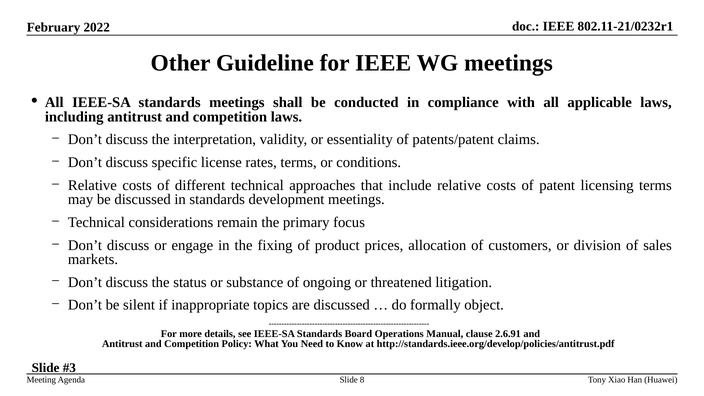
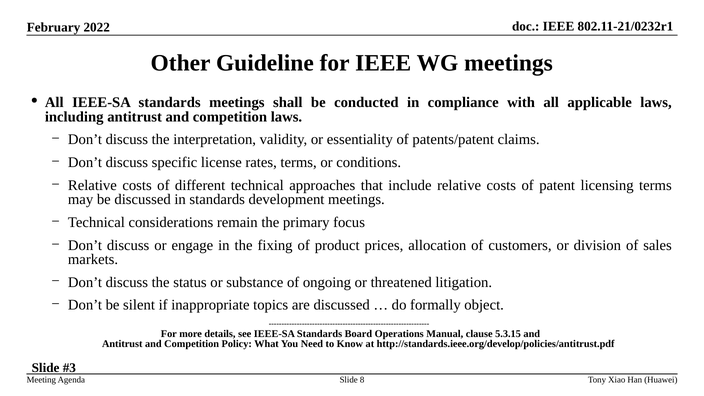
2.6.91: 2.6.91 -> 5.3.15
